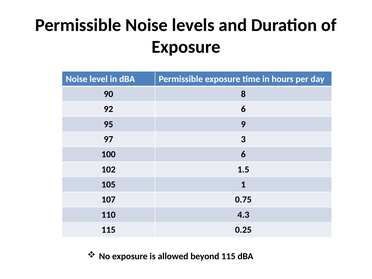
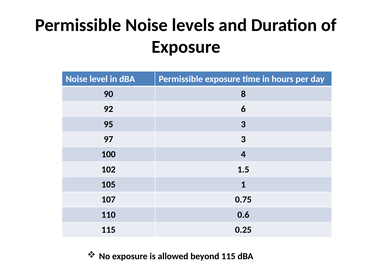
95 9: 9 -> 3
100 6: 6 -> 4
4.3: 4.3 -> 0.6
